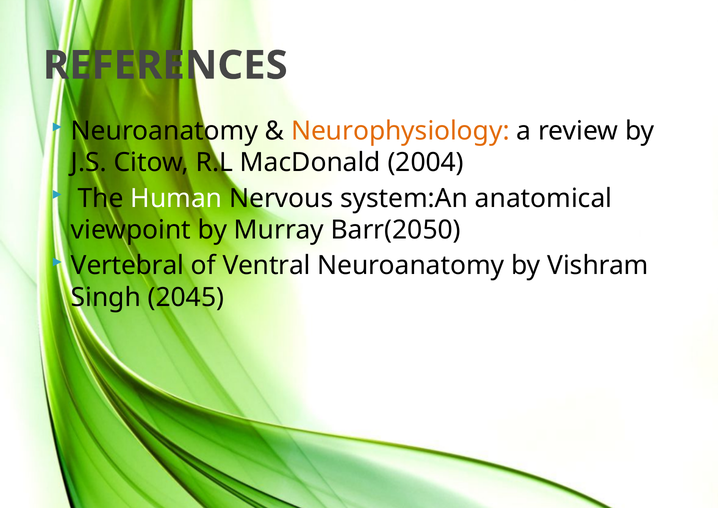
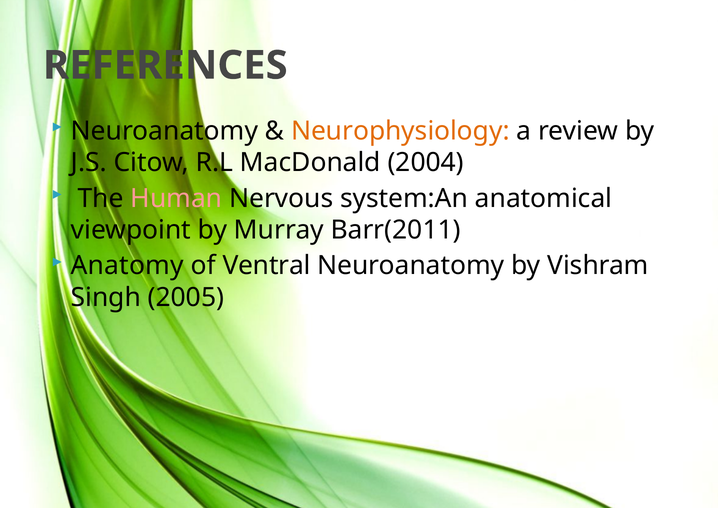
Human colour: white -> pink
Barr(2050: Barr(2050 -> Barr(2011
Vertebral: Vertebral -> Anatomy
2045: 2045 -> 2005
